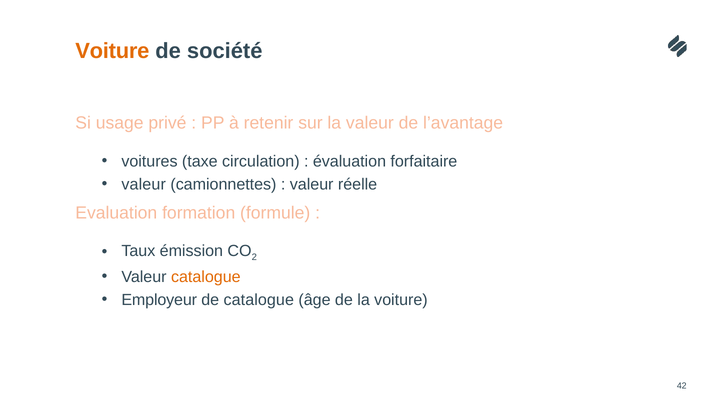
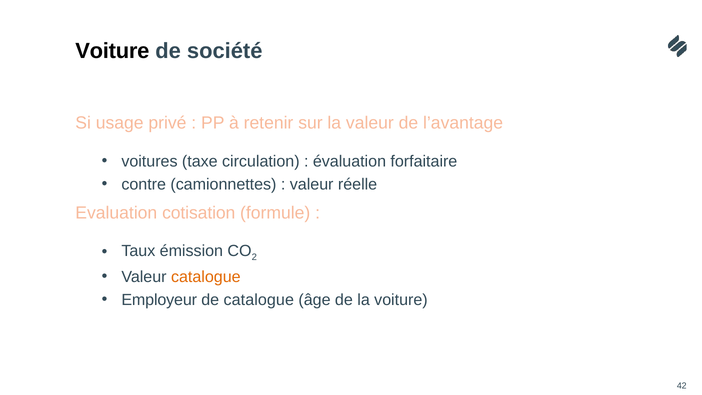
Voiture at (112, 51) colour: orange -> black
valeur at (144, 184): valeur -> contre
formation: formation -> cotisation
